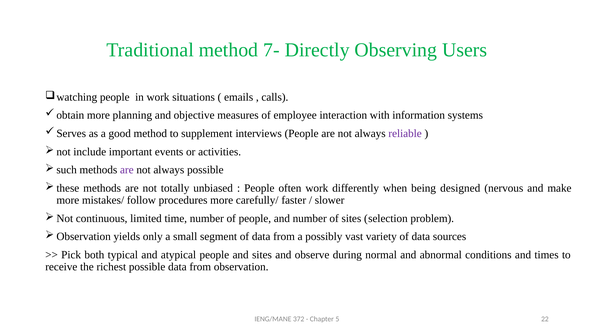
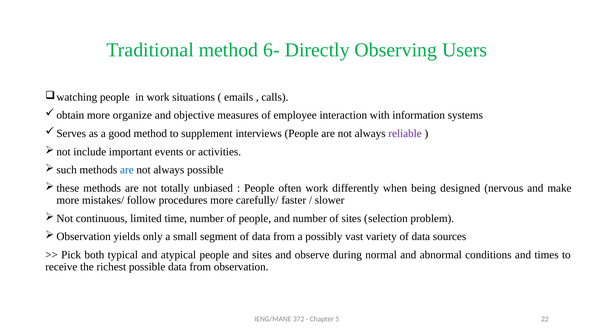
7-: 7- -> 6-
planning: planning -> organize
are at (127, 170) colour: purple -> blue
